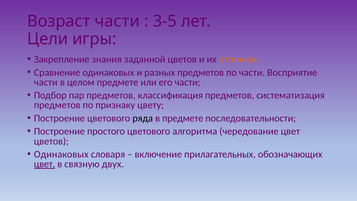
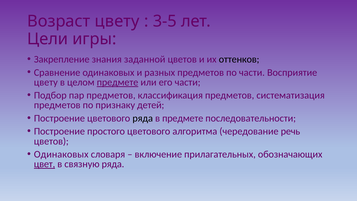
Возраст части: части -> цвету
оттенков colour: orange -> black
части at (46, 82): части -> цвету
предмете at (118, 82) underline: none -> present
цвету: цвету -> детей
чередование цвет: цвет -> речь
связную двух: двух -> ряда
